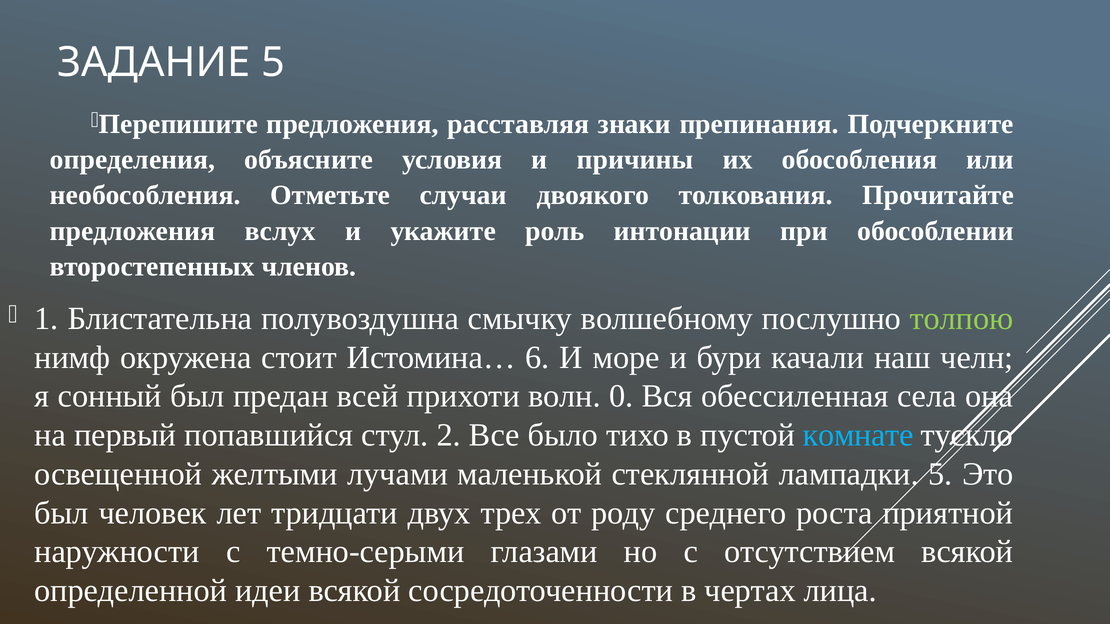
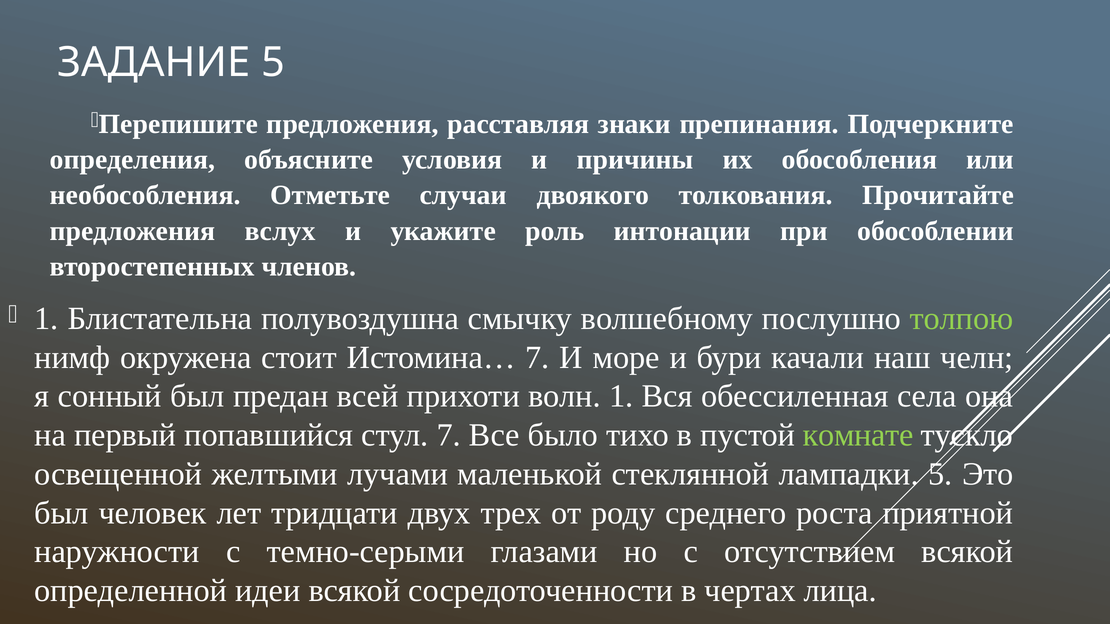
Истомина… 6: 6 -> 7
волн 0: 0 -> 1
стул 2: 2 -> 7
комнате colour: light blue -> light green
